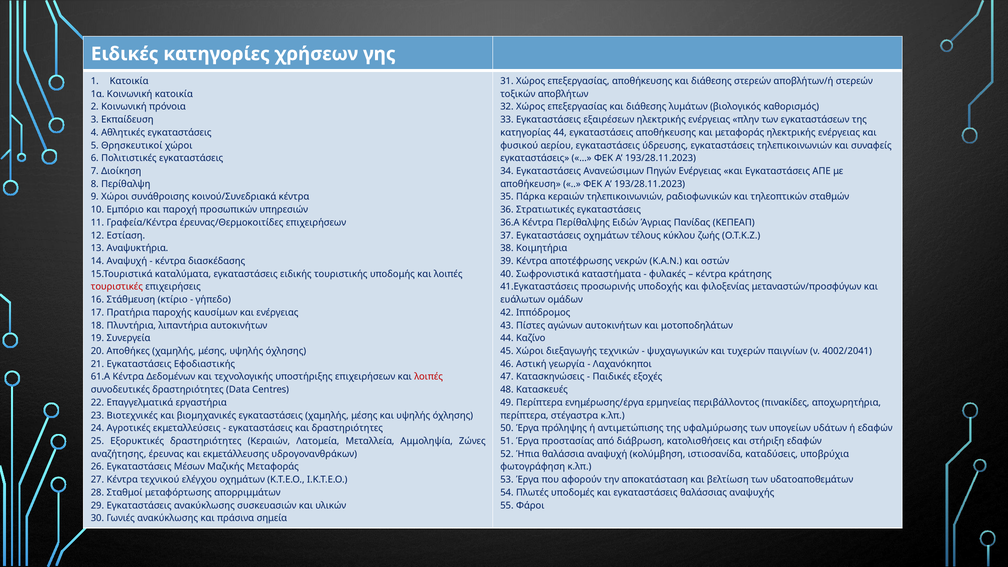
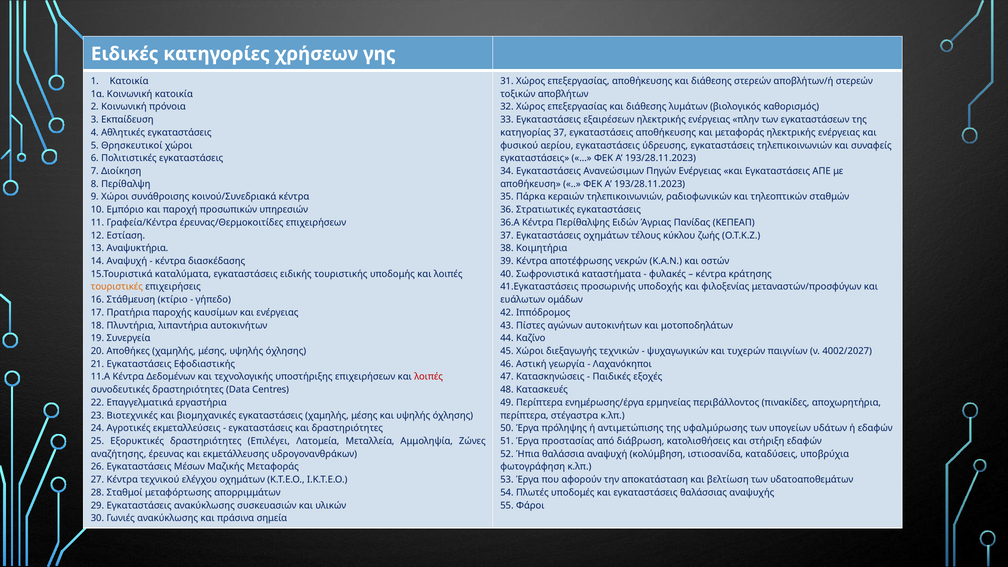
κατηγορίας 44: 44 -> 37
τουριστικές colour: red -> orange
4002/2041: 4002/2041 -> 4002/2027
61.Α: 61.Α -> 11.Α
δραστηριότητες Κεραιών: Κεραιών -> Επιλέγει
